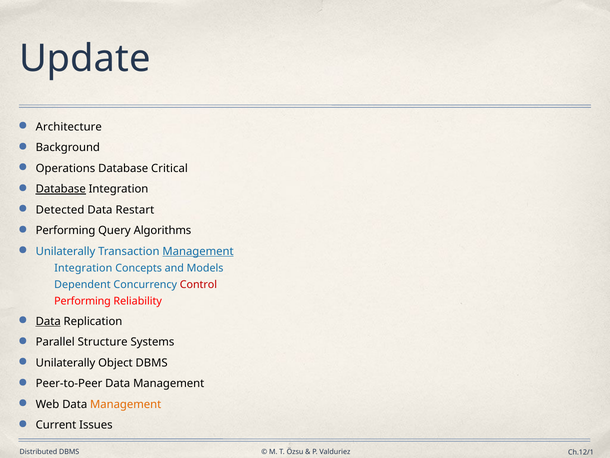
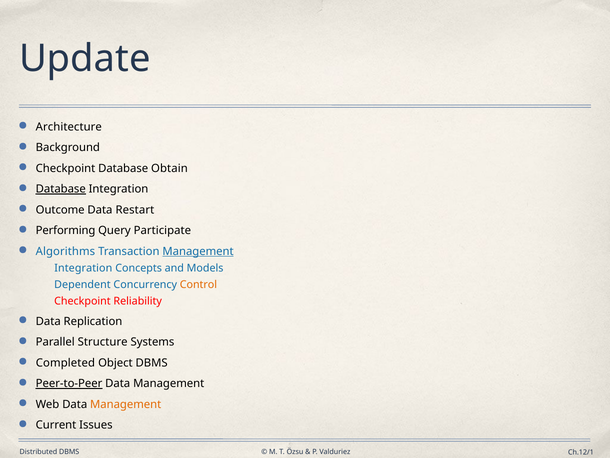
Operations at (65, 168): Operations -> Checkpoint
Critical: Critical -> Obtain
Detected: Detected -> Outcome
Algorithms: Algorithms -> Participate
Unilaterally at (66, 251): Unilaterally -> Algorithms
Control colour: red -> orange
Performing at (83, 301): Performing -> Checkpoint
Data at (48, 321) underline: present -> none
Unilaterally at (66, 363): Unilaterally -> Completed
Peer-to-Peer underline: none -> present
